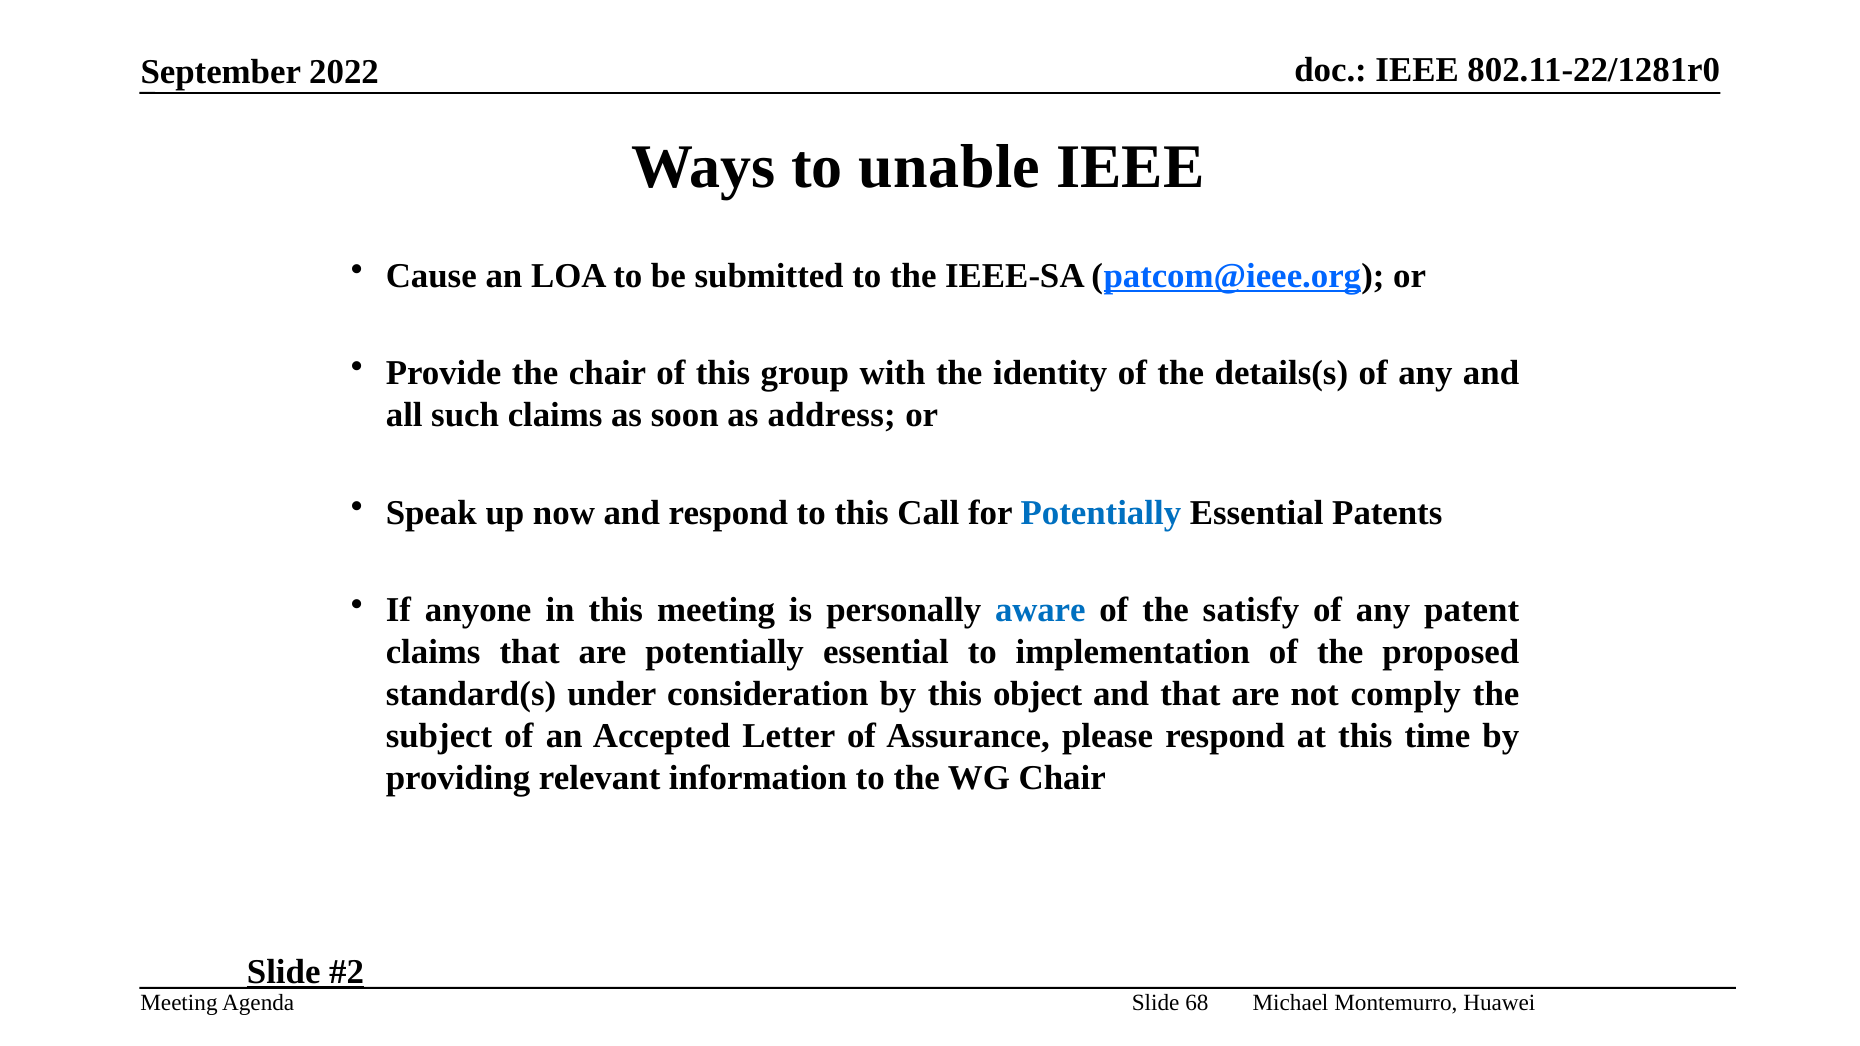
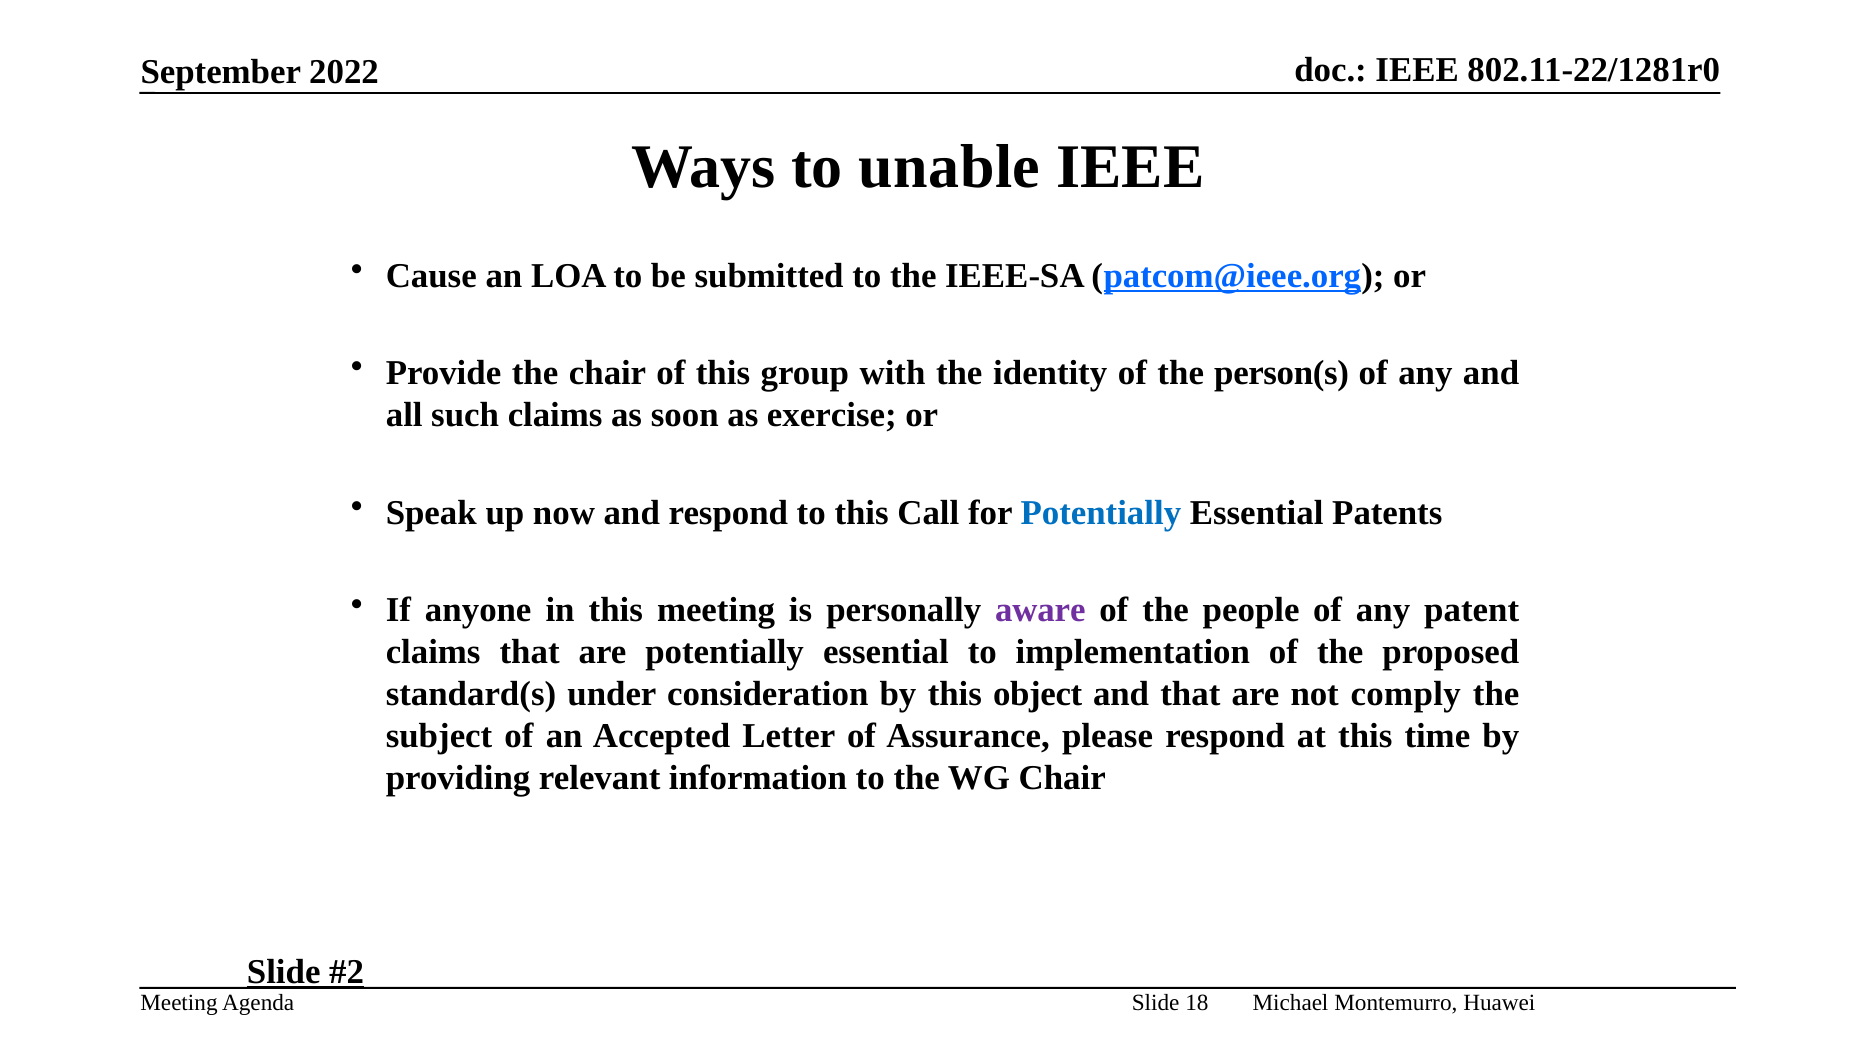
details(s: details(s -> person(s
address: address -> exercise
aware colour: blue -> purple
satisfy: satisfy -> people
68: 68 -> 18
